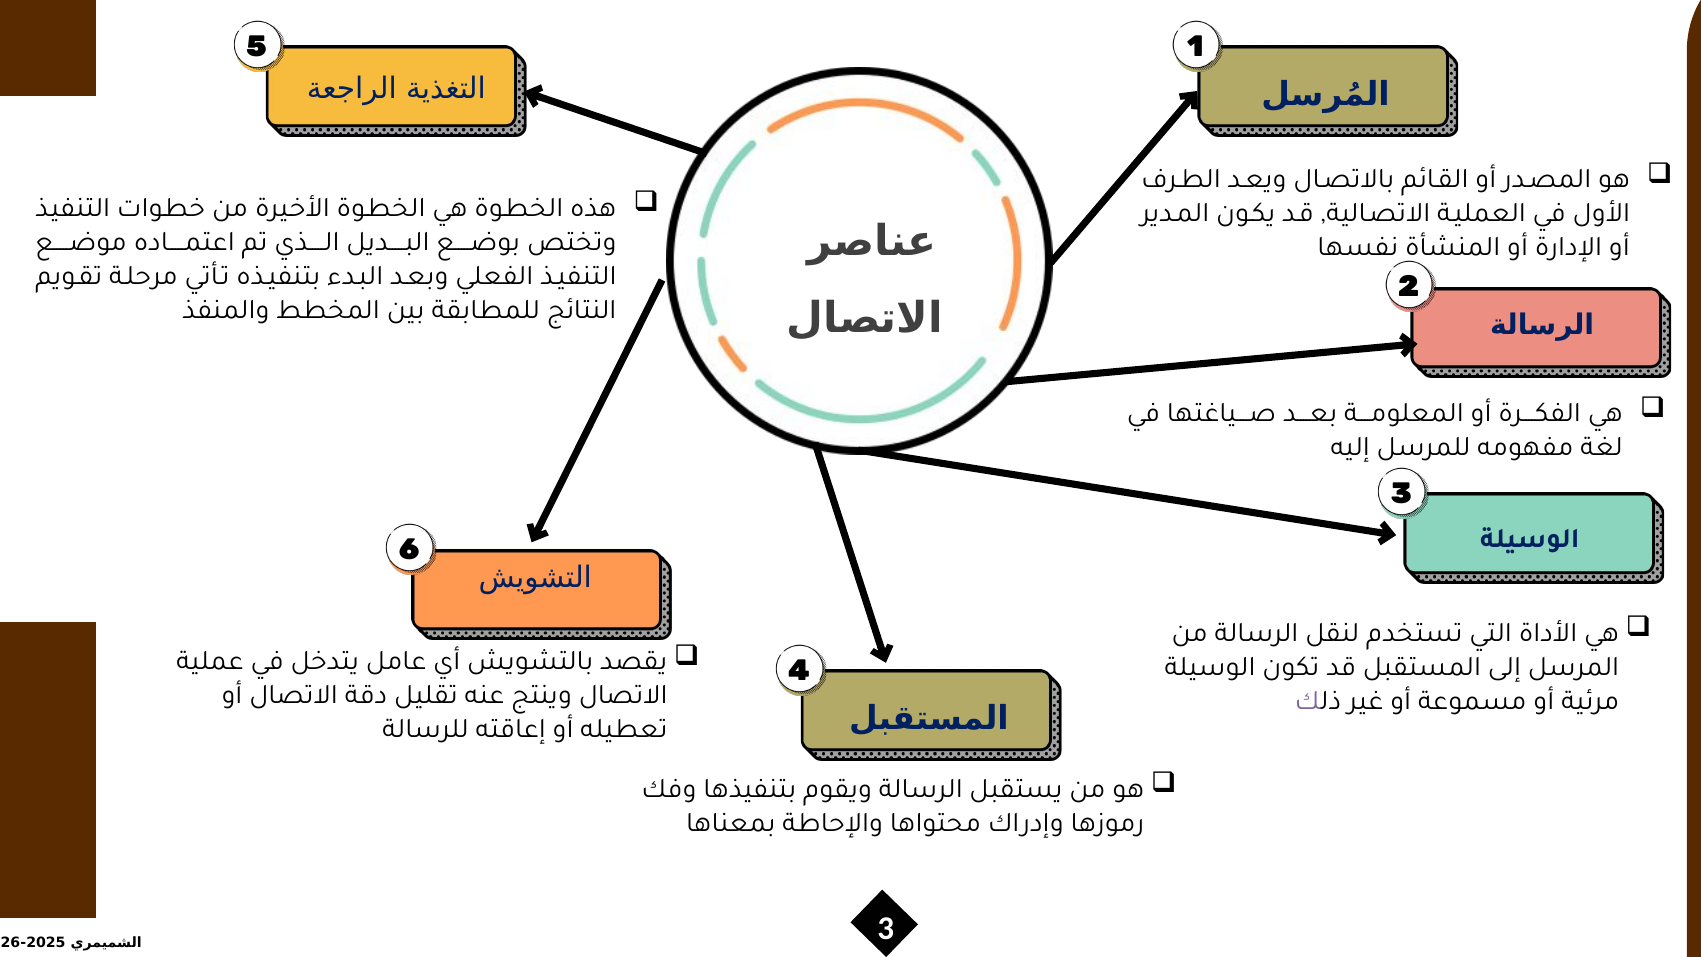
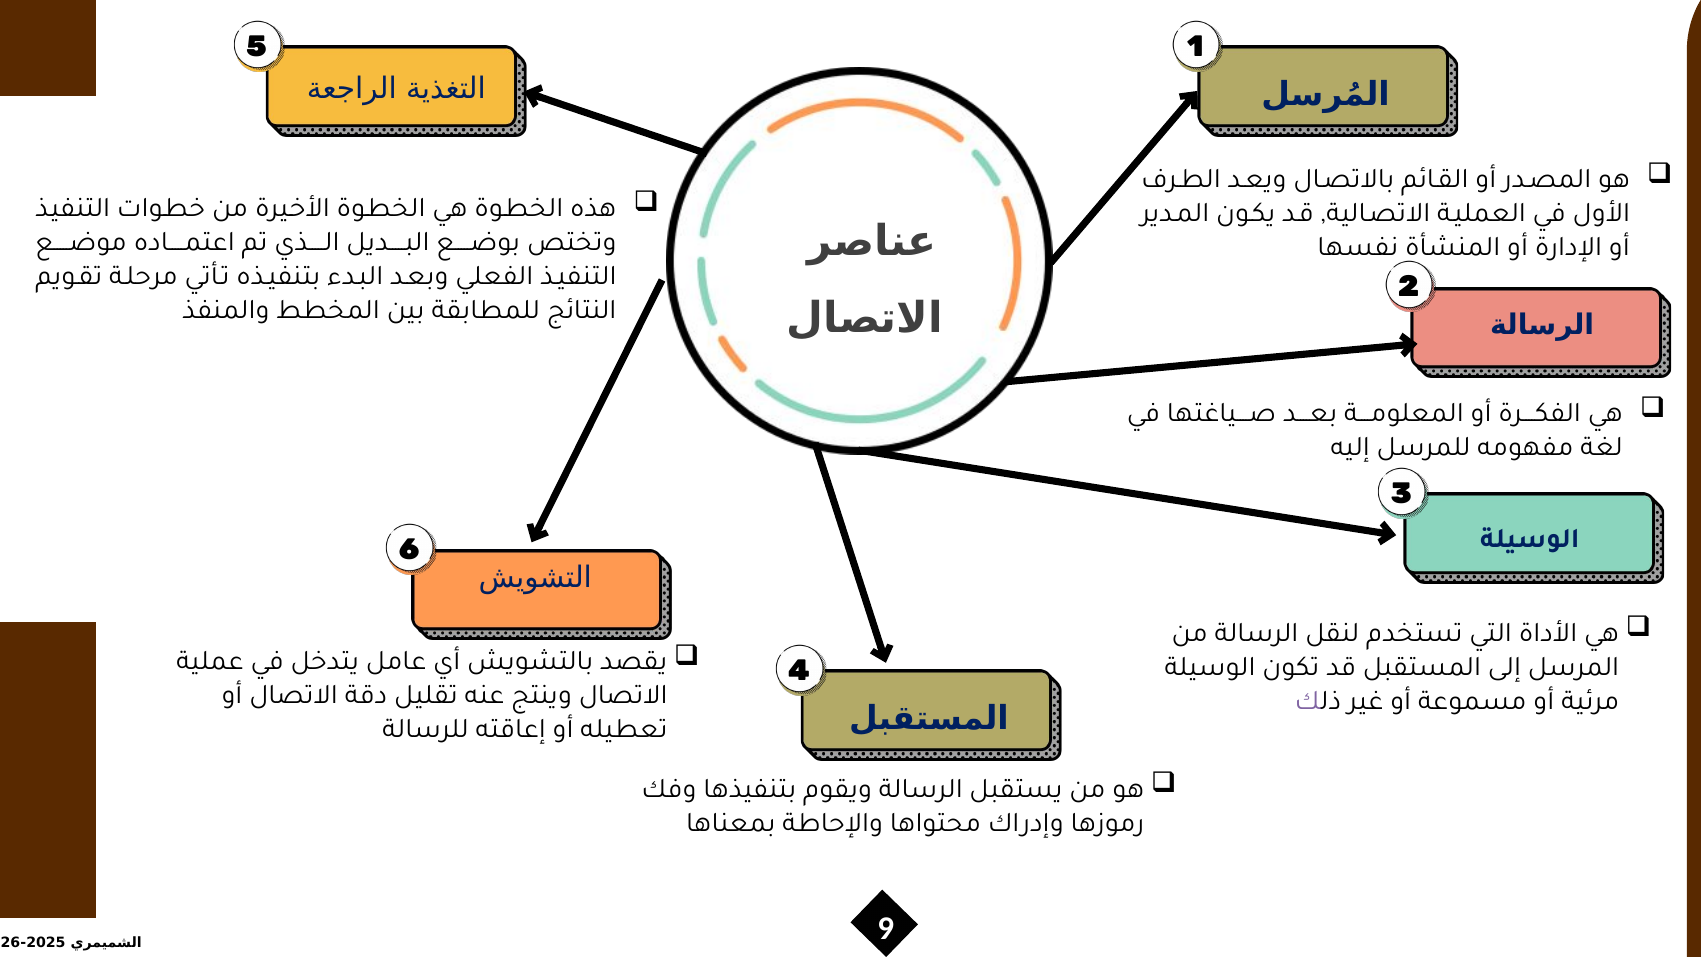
3 at (886, 929): 3 -> 9
